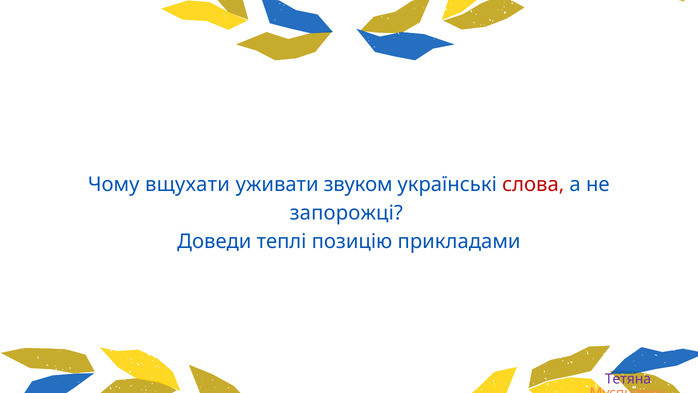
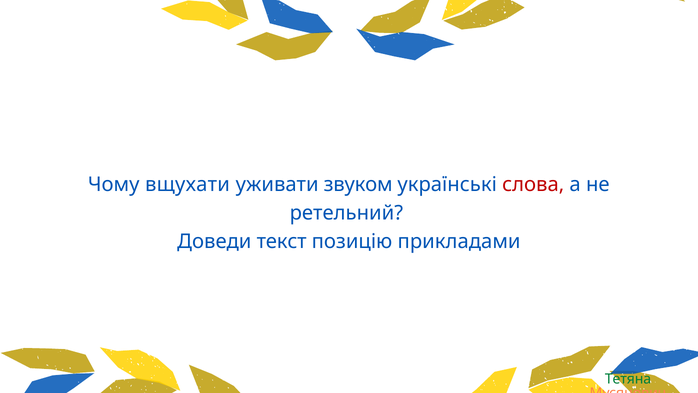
запорожці: запорожці -> ретельний
теплі: теплі -> текст
Тетяна colour: purple -> green
